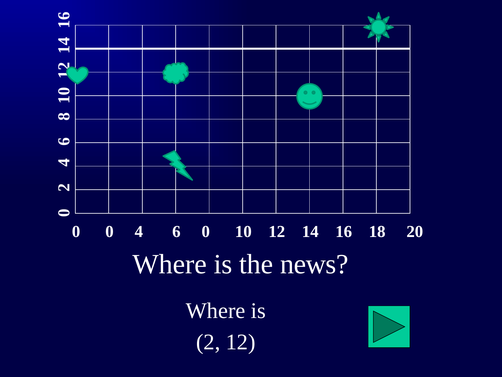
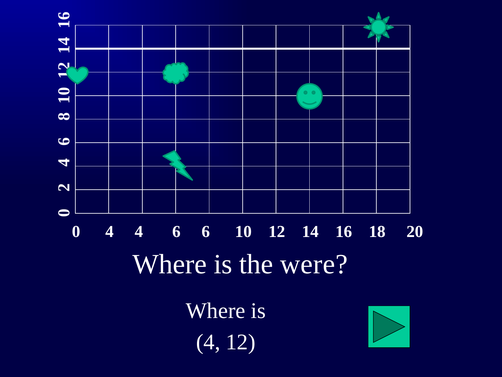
0 0: 0 -> 4
6 0: 0 -> 6
news: news -> were
2 at (208, 342): 2 -> 4
